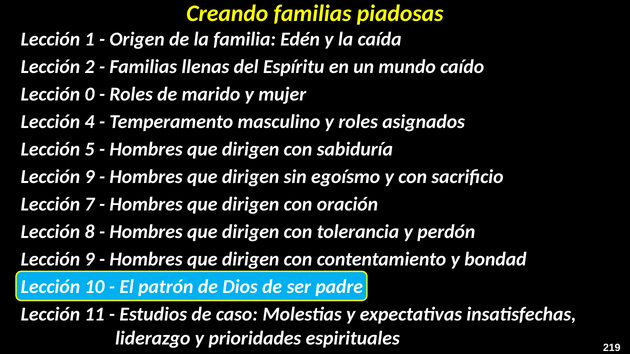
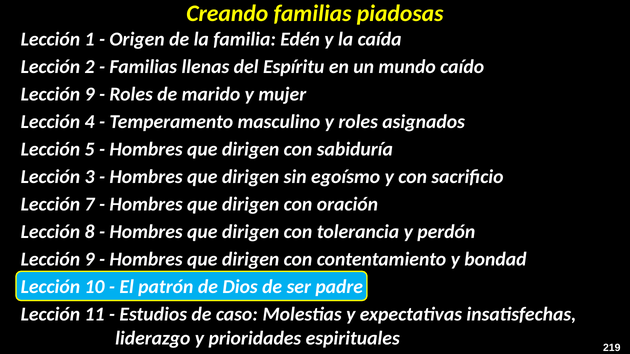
0 at (90, 94): 0 -> 9
9 at (90, 177): 9 -> 3
